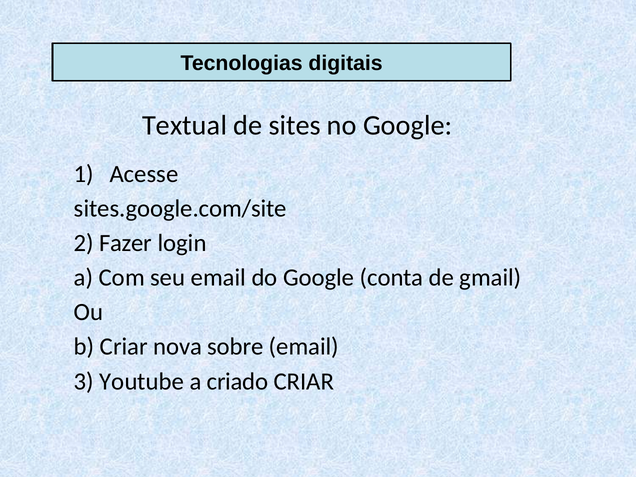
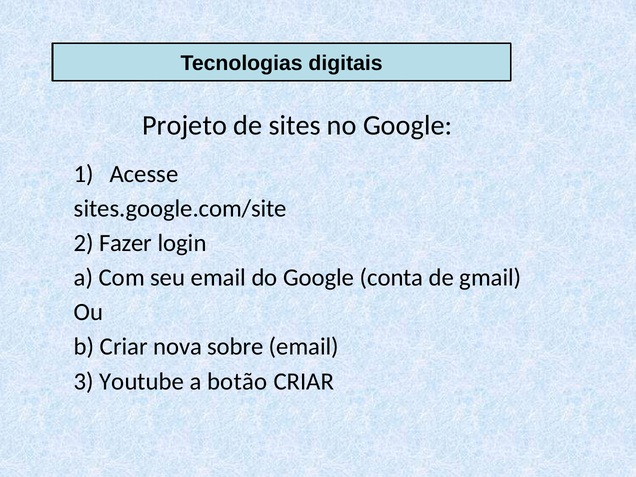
Textual: Textual -> Projeto
criado: criado -> botão
